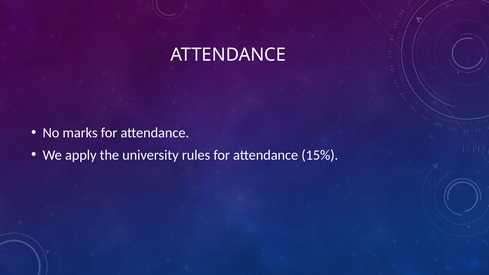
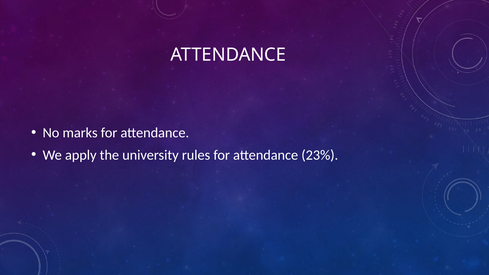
15%: 15% -> 23%
